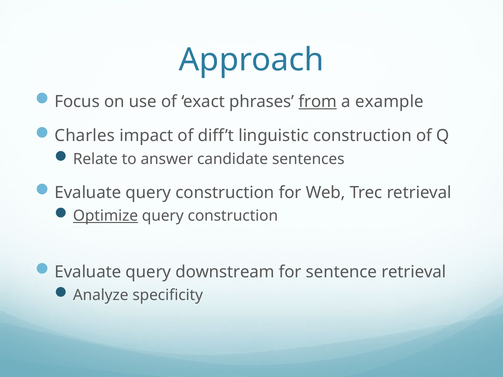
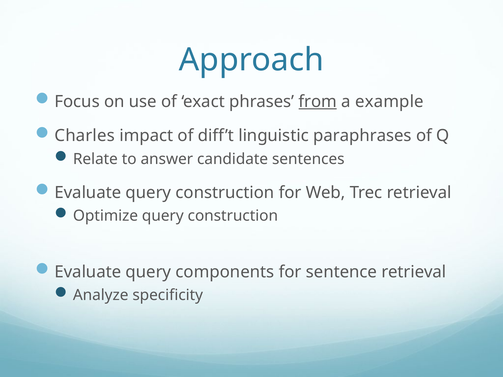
linguistic construction: construction -> paraphrases
Optimize underline: present -> none
downstream: downstream -> components
